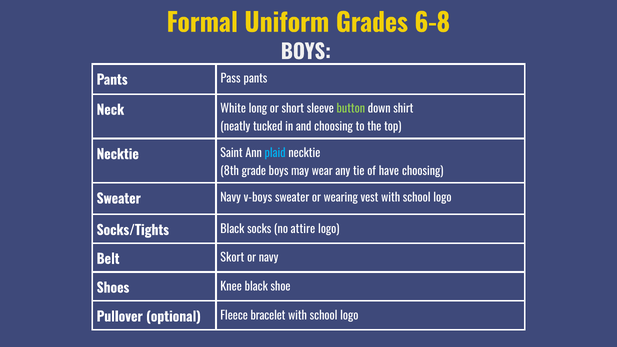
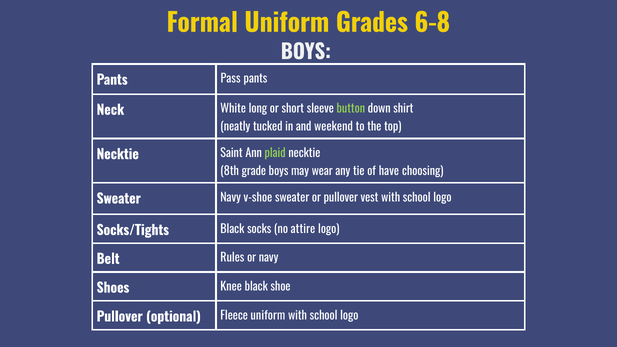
and choosing: choosing -> weekend
plaid colour: light blue -> light green
v-boys: v-boys -> v-shoe
or wearing: wearing -> pullover
Skort: Skort -> Rules
Fleece bracelet: bracelet -> uniform
